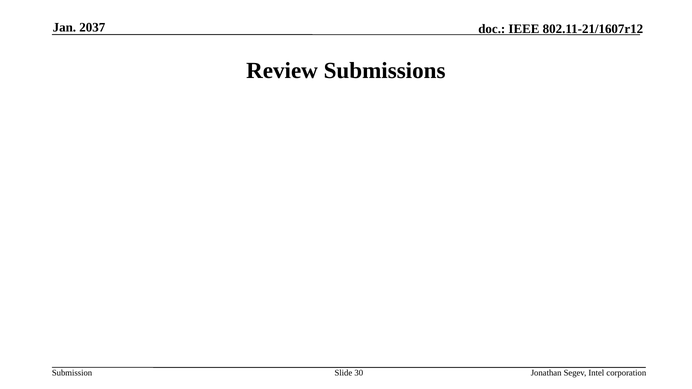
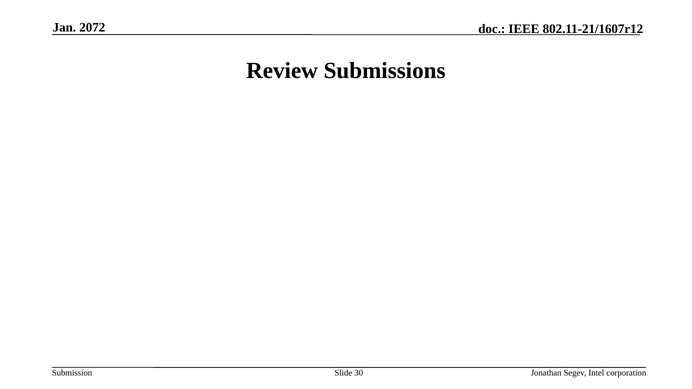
2037: 2037 -> 2072
